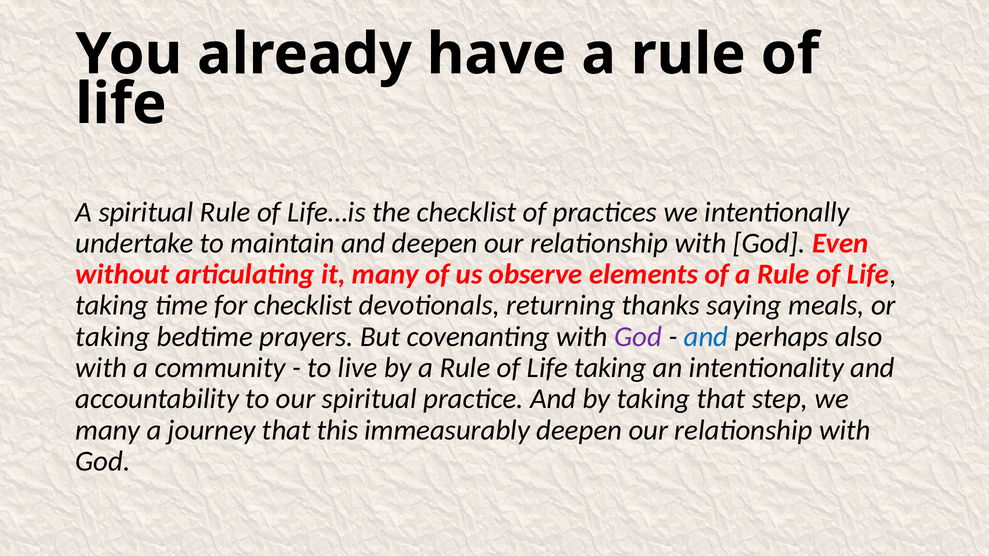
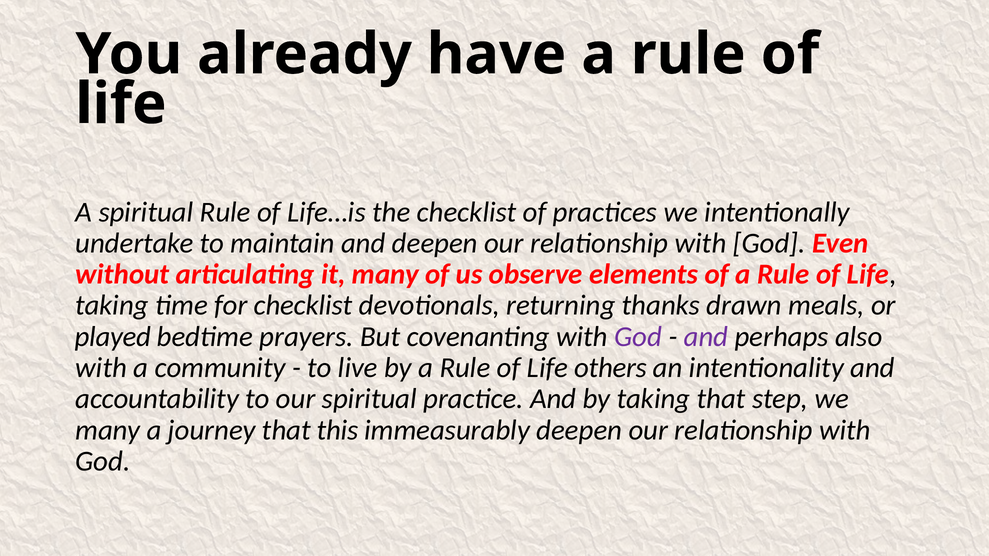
saying: saying -> drawn
taking at (113, 337): taking -> played
and at (706, 337) colour: blue -> purple
taking at (610, 368): taking -> others
